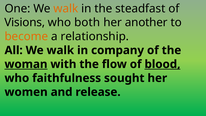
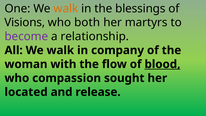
steadfast: steadfast -> blessings
another: another -> martyrs
become colour: orange -> purple
woman underline: present -> none
faithfulness: faithfulness -> compassion
women: women -> located
